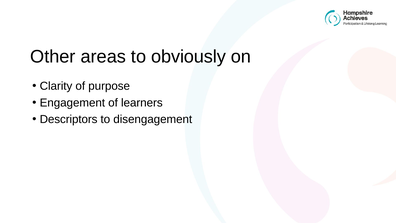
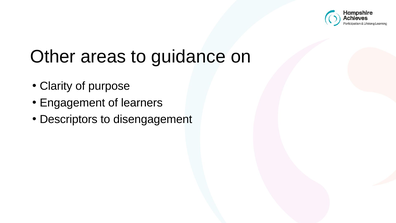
obviously: obviously -> guidance
